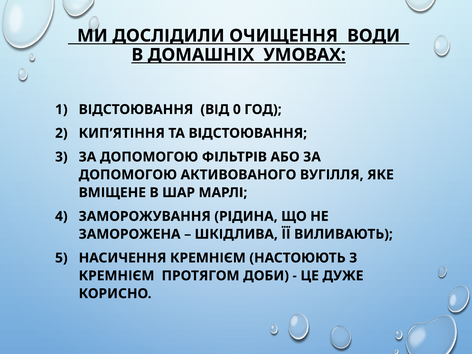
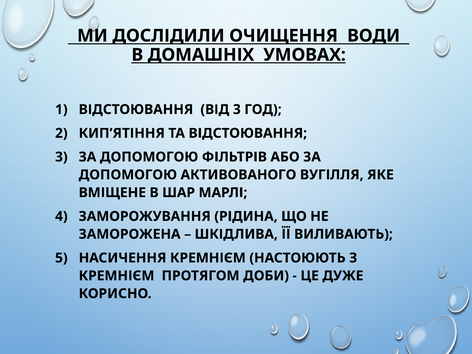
ВІД 0: 0 -> 3
